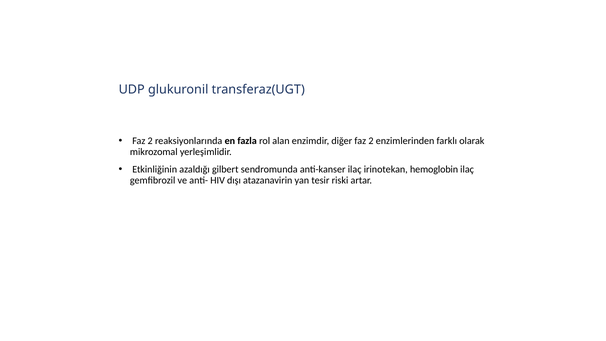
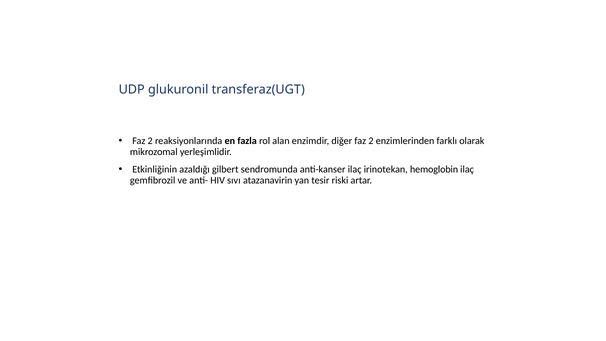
dışı: dışı -> sıvı
